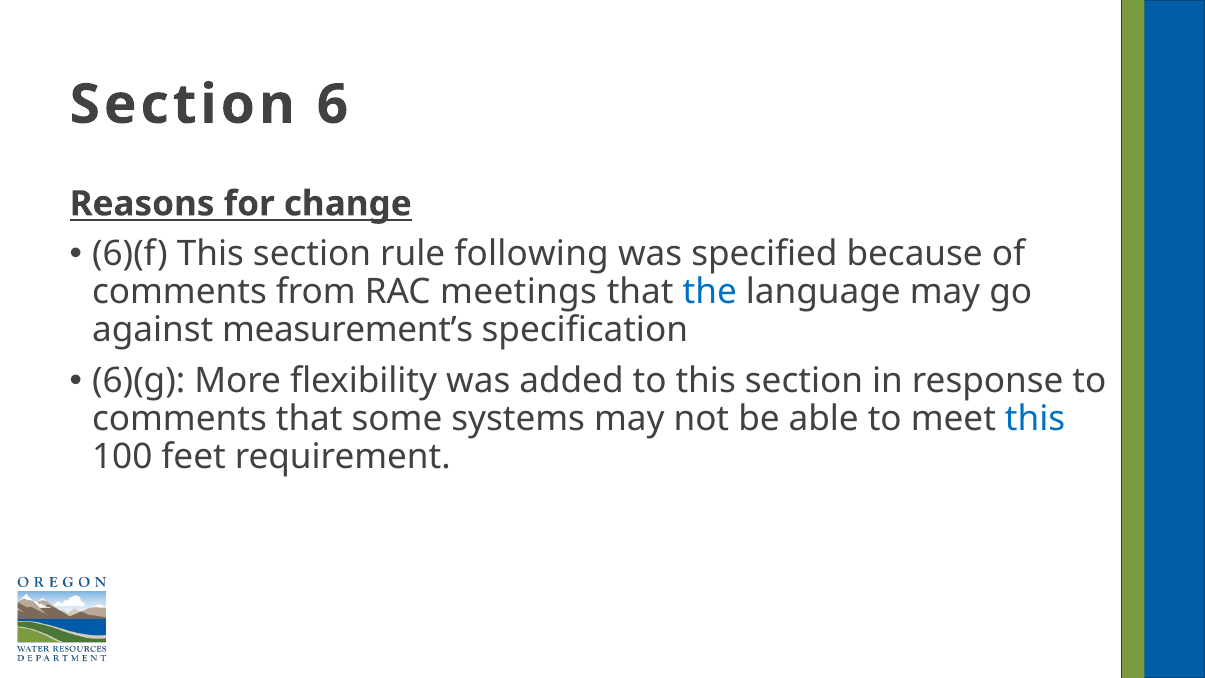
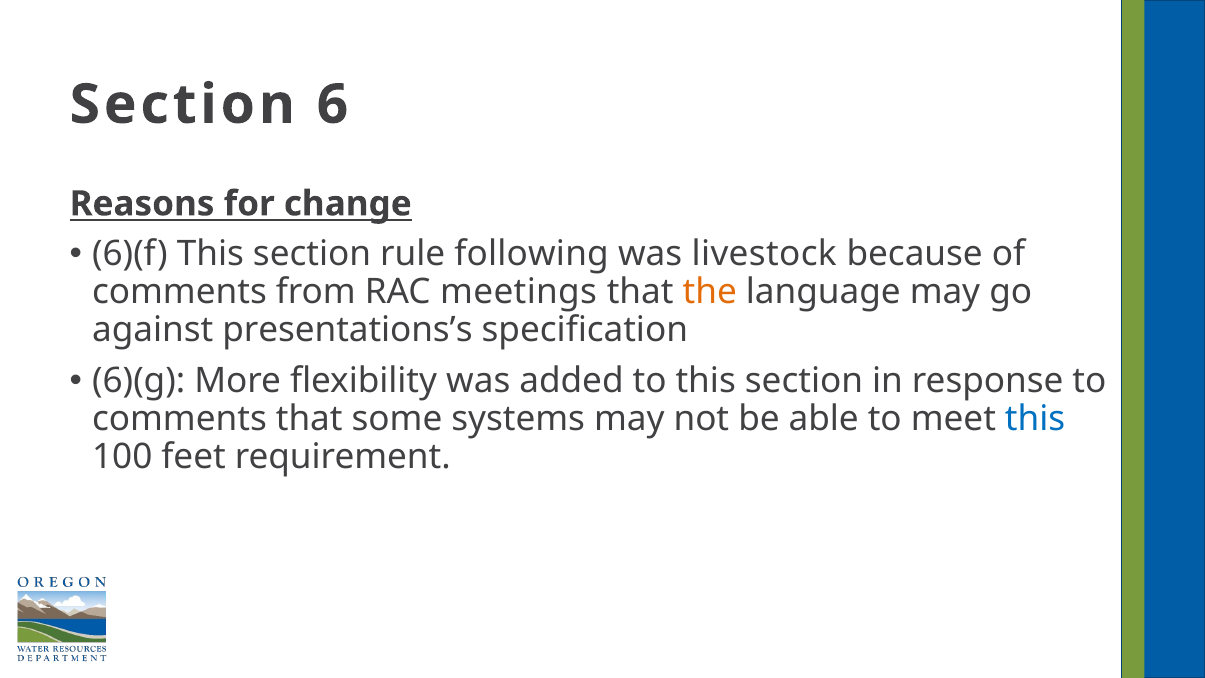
specified: specified -> livestock
the colour: blue -> orange
measurement’s: measurement’s -> presentations’s
